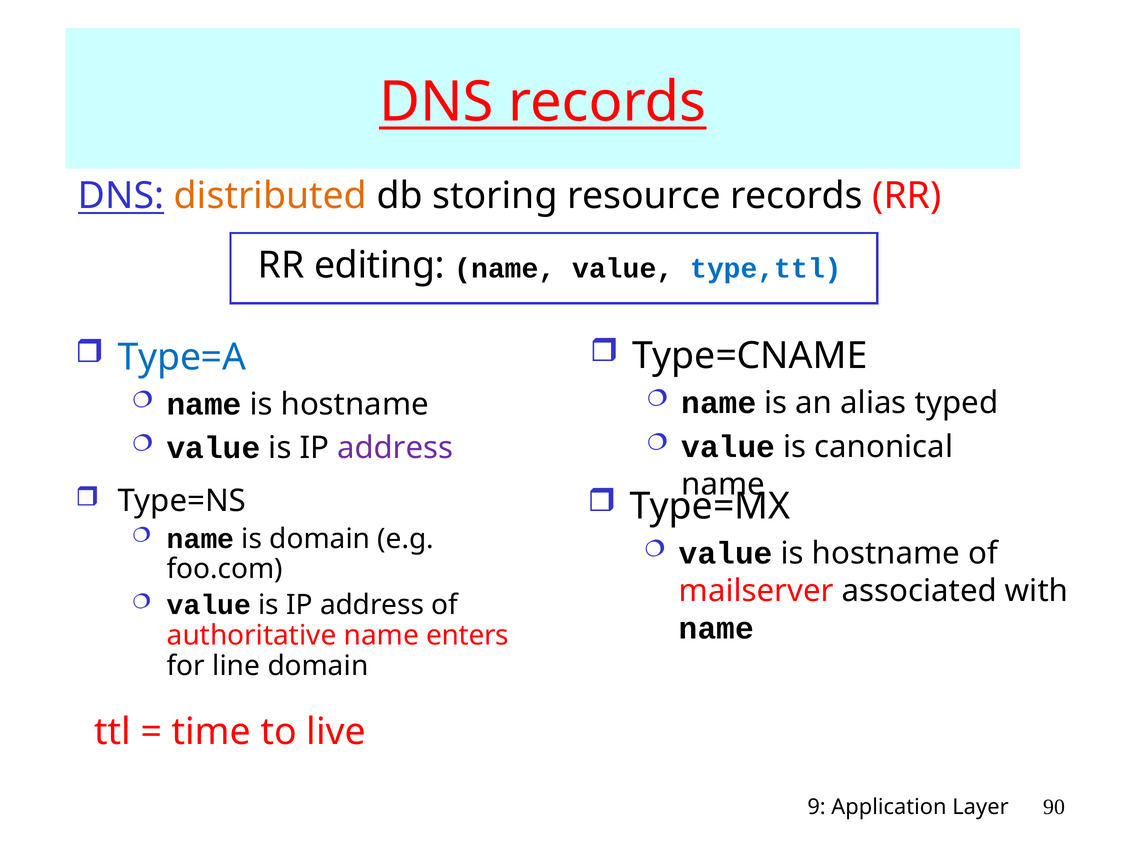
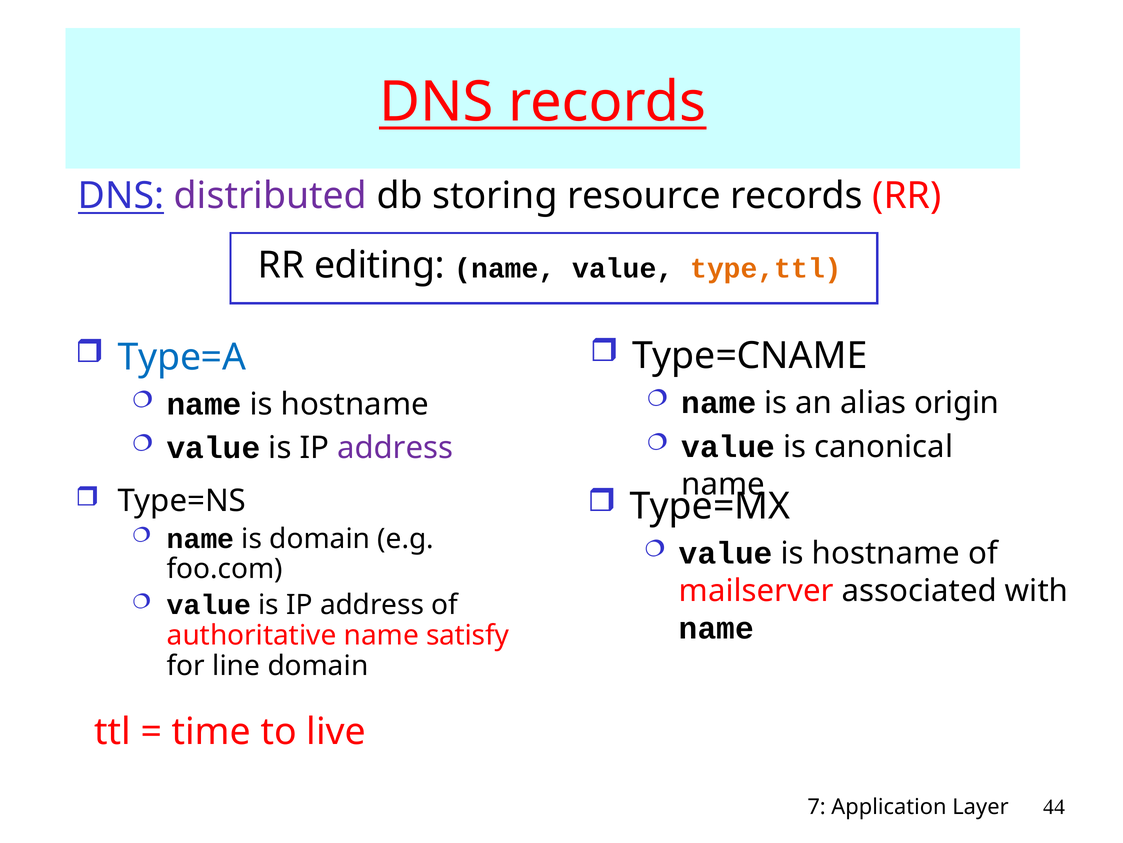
distributed colour: orange -> purple
type,ttl colour: blue -> orange
typed: typed -> origin
enters: enters -> satisfy
9: 9 -> 7
90: 90 -> 44
